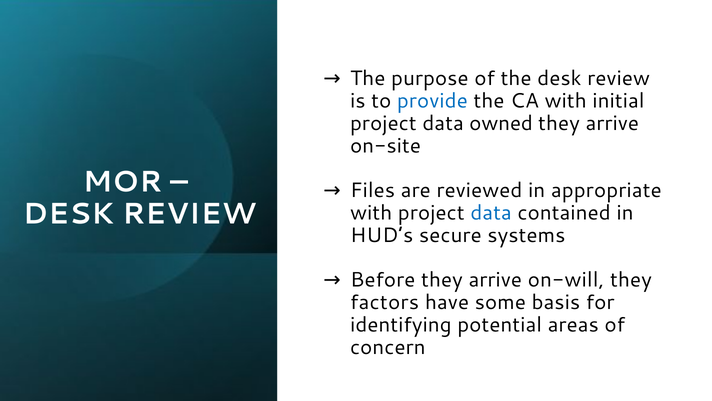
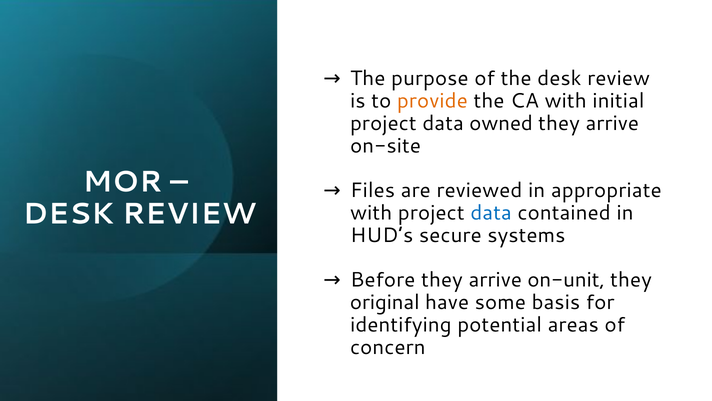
provide colour: blue -> orange
on-will: on-will -> on-unit
factors: factors -> original
